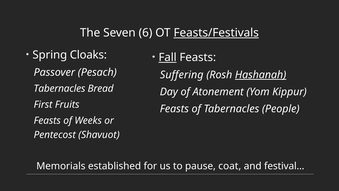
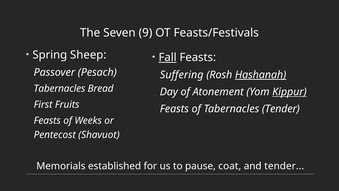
6: 6 -> 9
Feasts/Festivals underline: present -> none
Cloaks: Cloaks -> Sheep
Kippur underline: none -> present
Tabernacles People: People -> Tender
and festival: festival -> tender
